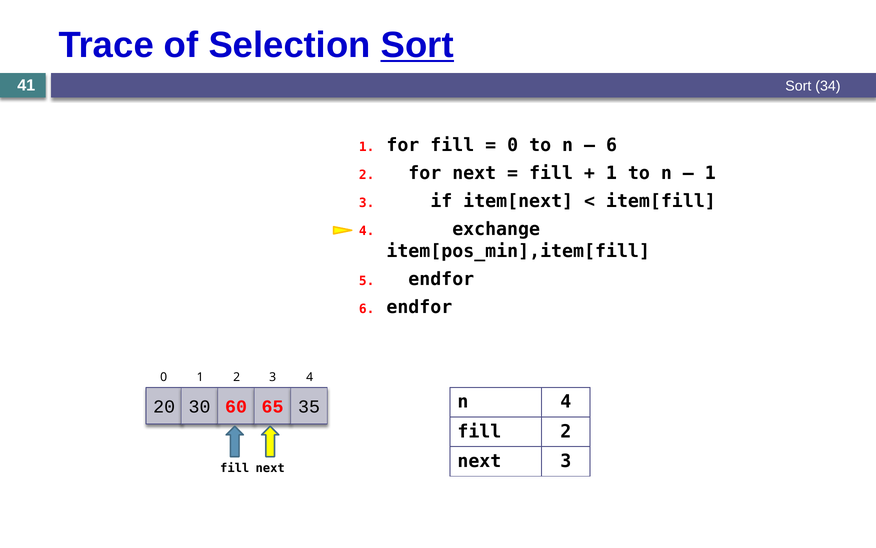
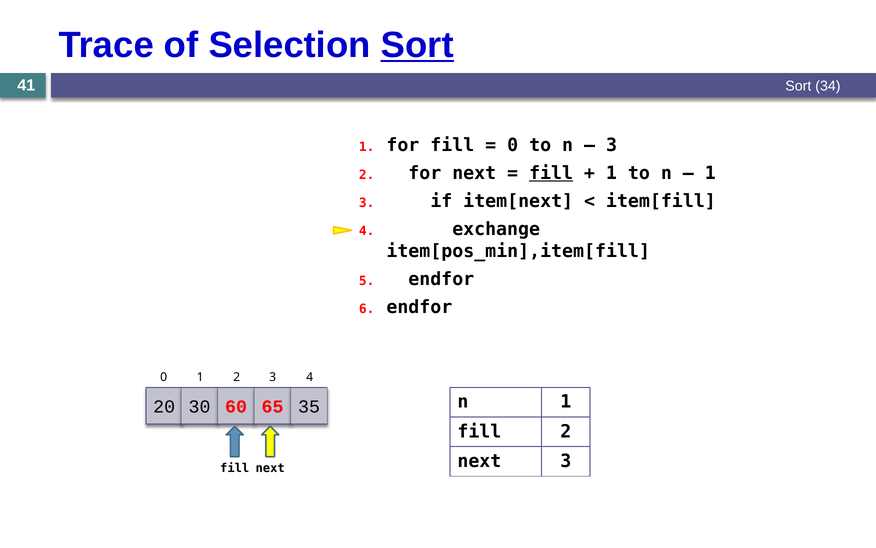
6 at (612, 145): 6 -> 3
fill at (551, 173) underline: none -> present
n 4: 4 -> 1
